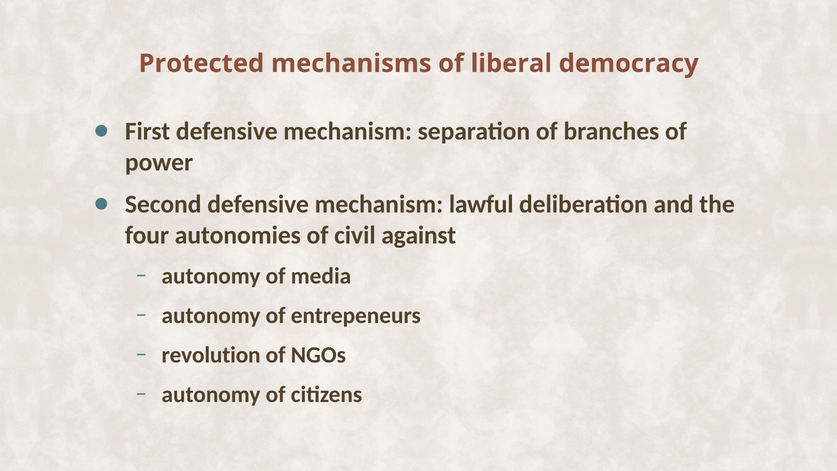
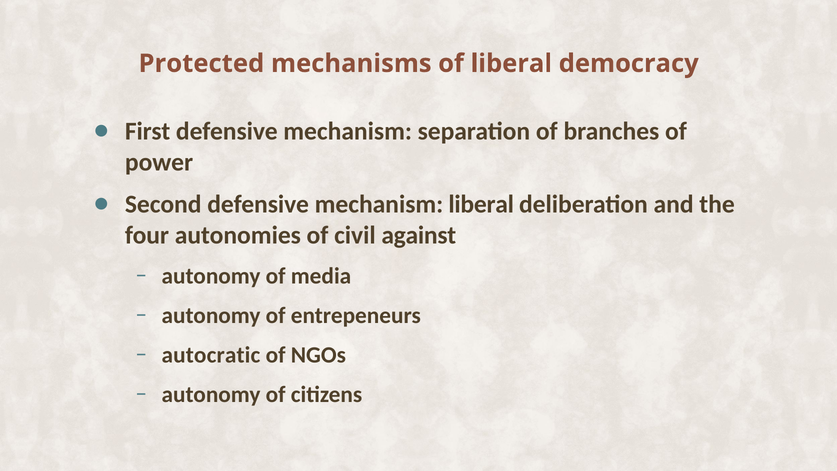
mechanism lawful: lawful -> liberal
revolution: revolution -> autocratic
